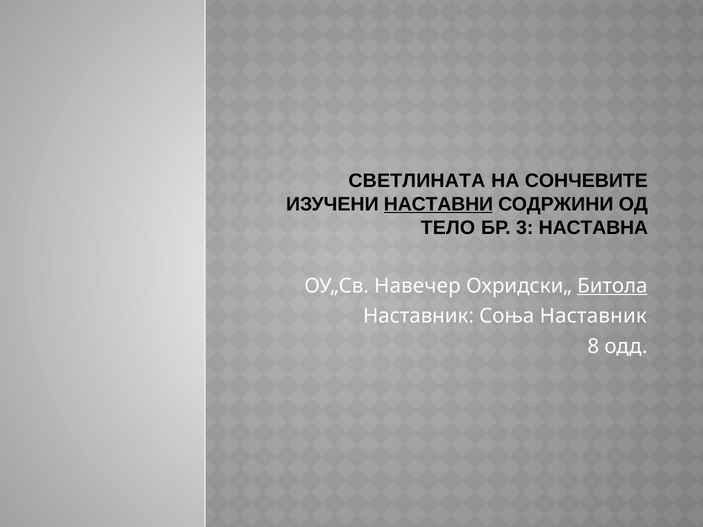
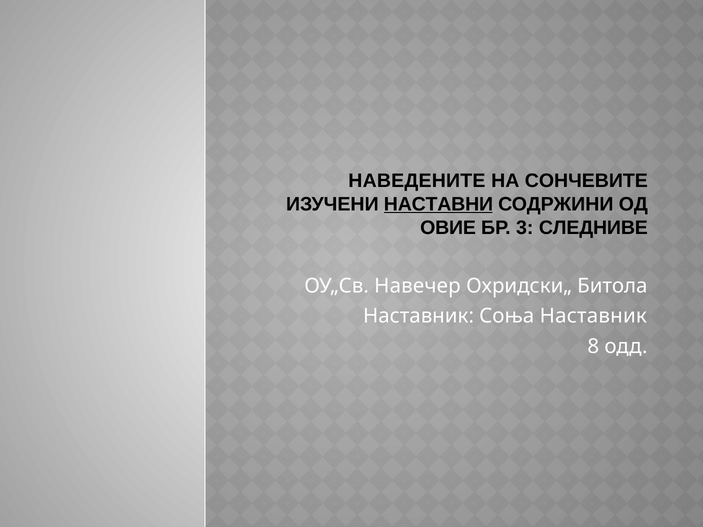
СВЕТЛИНАТА: СВЕТЛИНАТА -> НАВЕДЕНИТЕ
ТЕЛО: ТЕЛО -> ОВИЕ
НАСТАВНА: НАСТАВНА -> СЛЕДНИВЕ
Битола underline: present -> none
